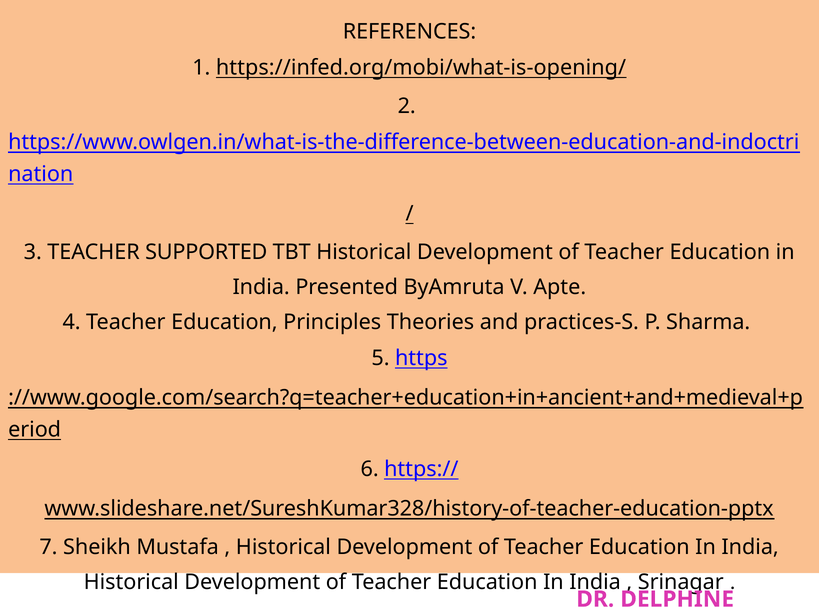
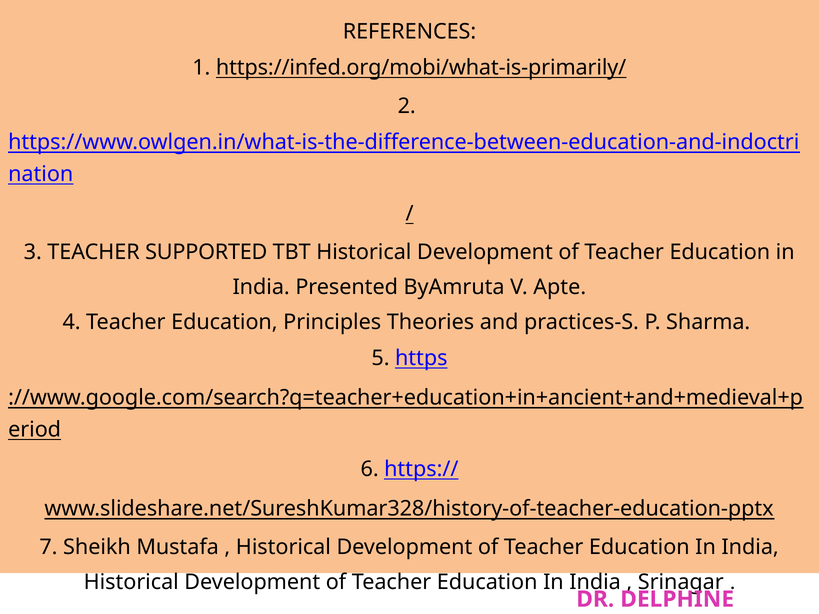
https://infed.org/mobi/what-is-opening/: https://infed.org/mobi/what-is-opening/ -> https://infed.org/mobi/what-is-primarily/
